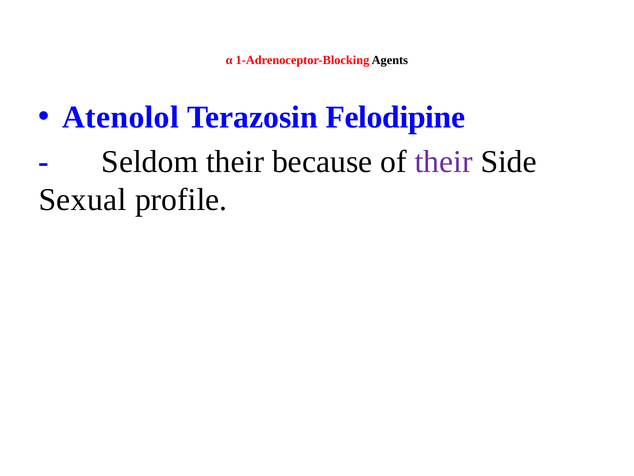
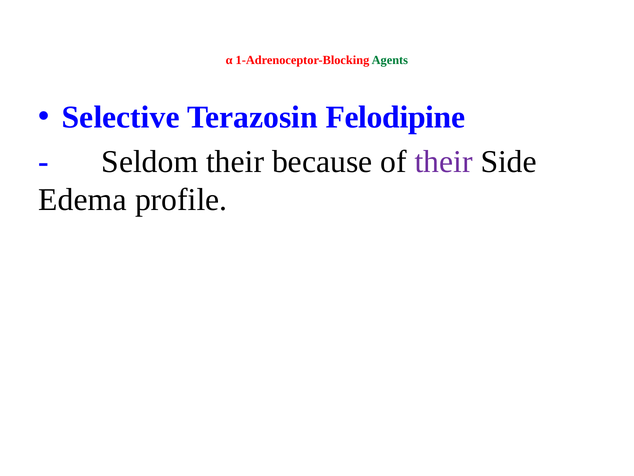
Agents colour: black -> green
Atenolol: Atenolol -> Selective
Sexual: Sexual -> Edema
